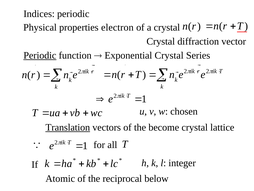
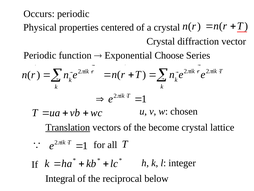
Indices: Indices -> Occurs
electron: electron -> centered
Periodic at (40, 55) underline: present -> none
Exponential Crystal: Crystal -> Choose
Atomic: Atomic -> Integral
